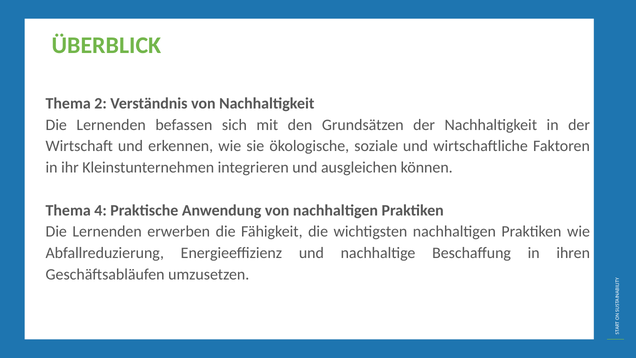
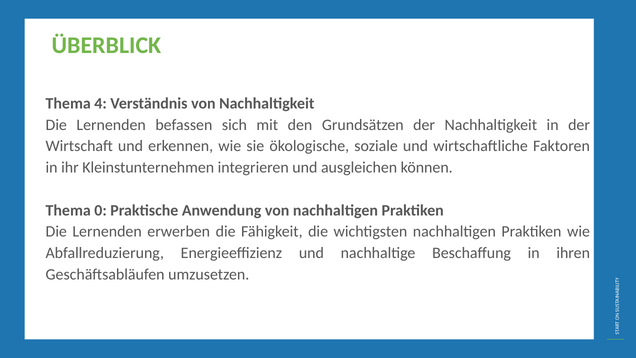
2: 2 -> 4
4: 4 -> 0
